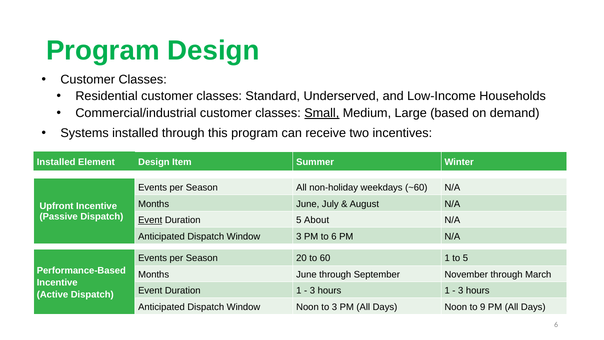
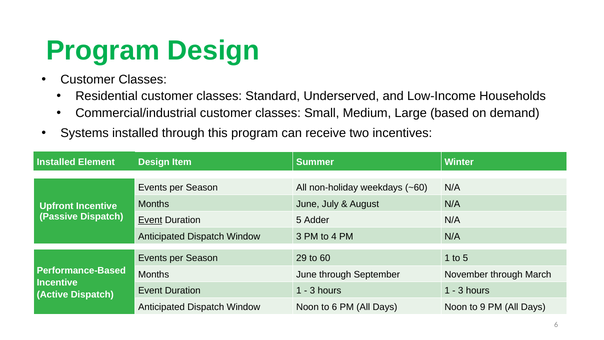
Small underline: present -> none
About: About -> Adder
to 6: 6 -> 4
20: 20 -> 29
to 3: 3 -> 6
